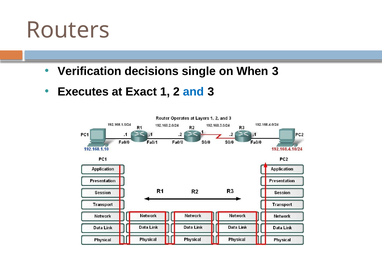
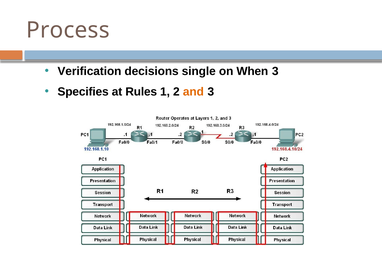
Routers: Routers -> Process
Executes: Executes -> Specifies
Exact: Exact -> Rules
and colour: blue -> orange
